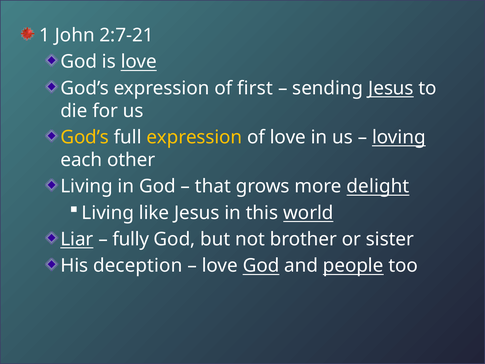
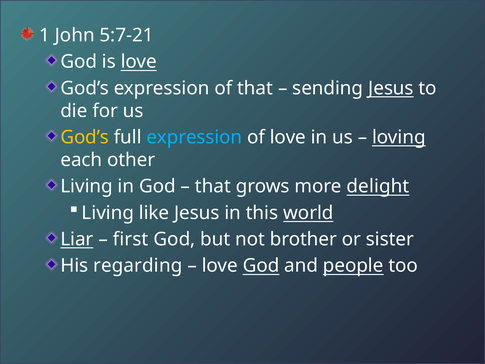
2:7-21: 2:7-21 -> 5:7-21
of first: first -> that
expression at (194, 137) colour: yellow -> light blue
fully: fully -> first
deception: deception -> regarding
